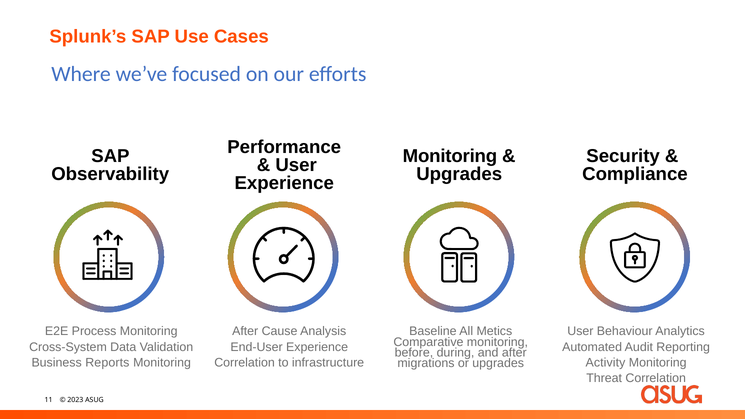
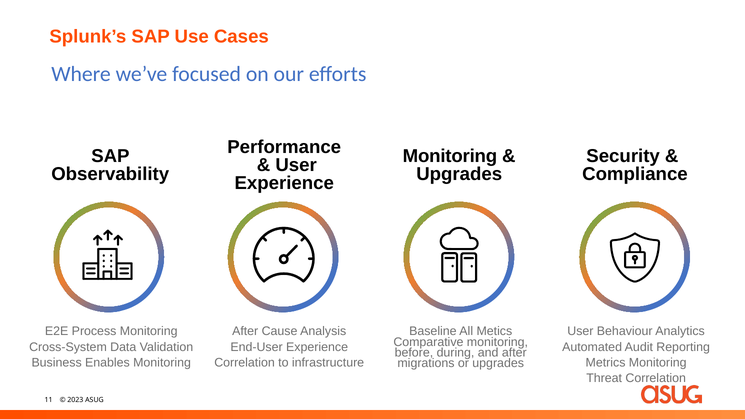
Reports: Reports -> Enables
Activity: Activity -> Metrics
